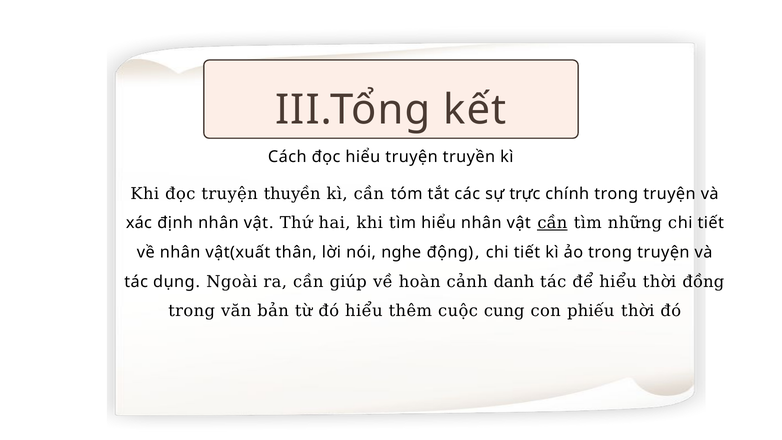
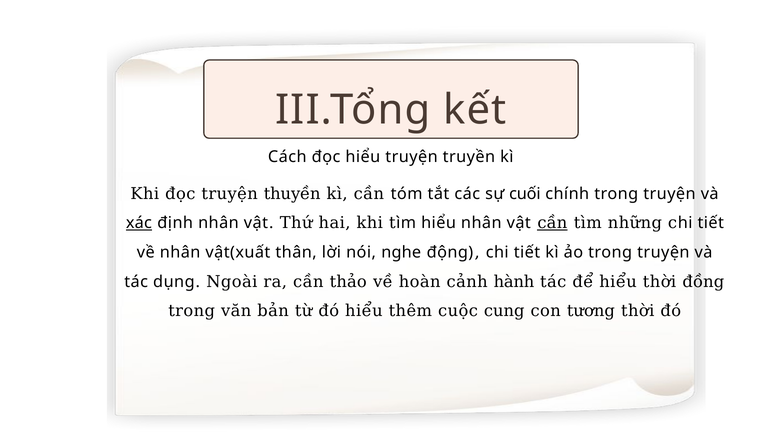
trực: trực -> cuối
xác underline: none -> present
giúp: giúp -> thảo
danh: danh -> hành
phiếu: phiếu -> tương
